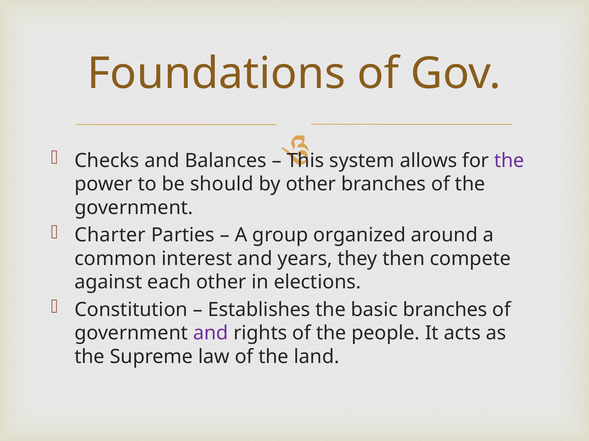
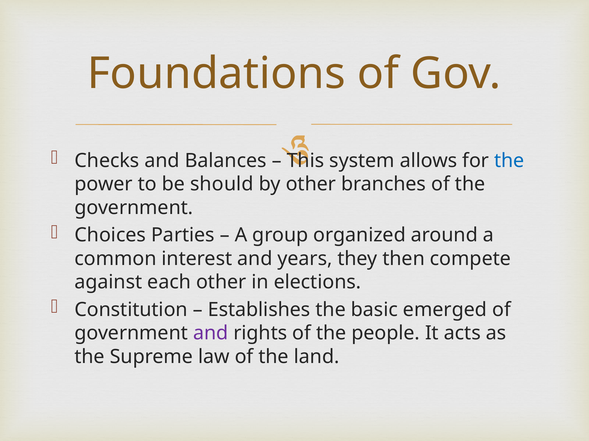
the at (509, 161) colour: purple -> blue
Charter: Charter -> Choices
basic branches: branches -> emerged
